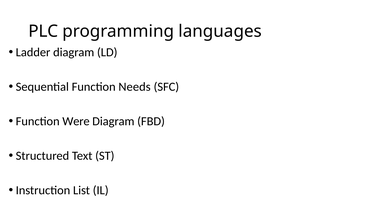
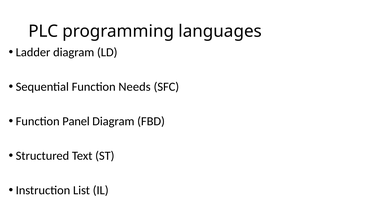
Were: Were -> Panel
